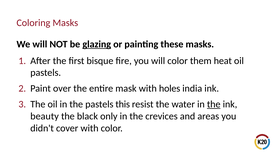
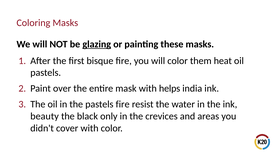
holes: holes -> helps
pastels this: this -> fire
the at (214, 104) underline: present -> none
